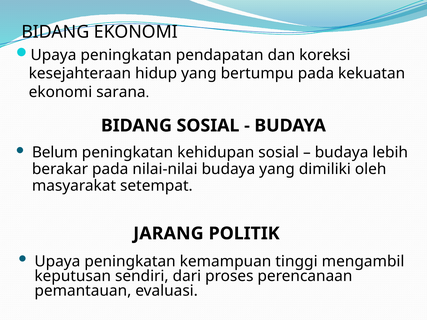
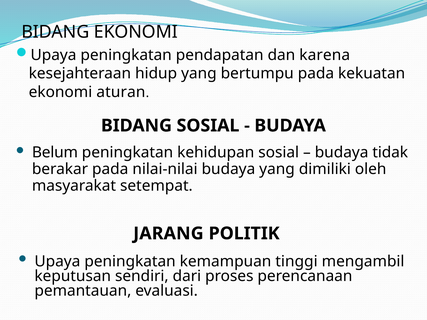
koreksi: koreksi -> karena
sarana: sarana -> aturan
lebih: lebih -> tidak
